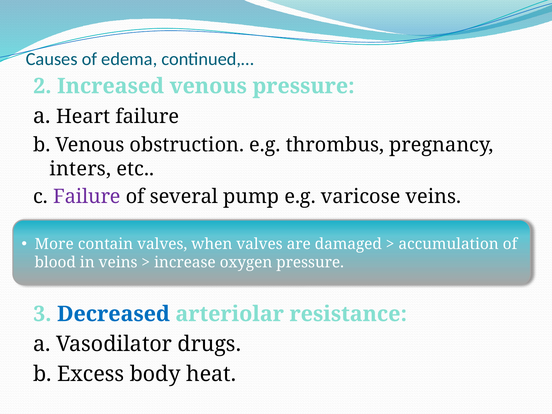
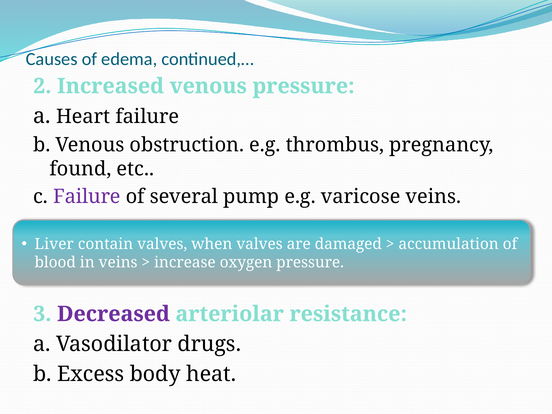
inters: inters -> found
More: More -> Liver
Decreased colour: blue -> purple
